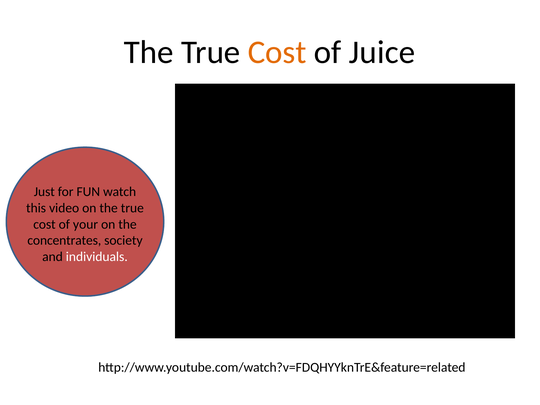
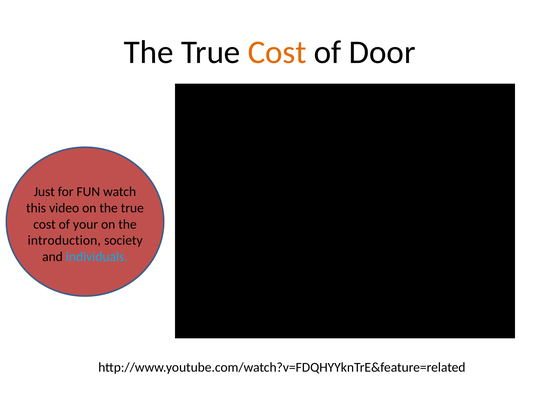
Juice: Juice -> Door
concentrates: concentrates -> introduction
individuals colour: white -> light blue
